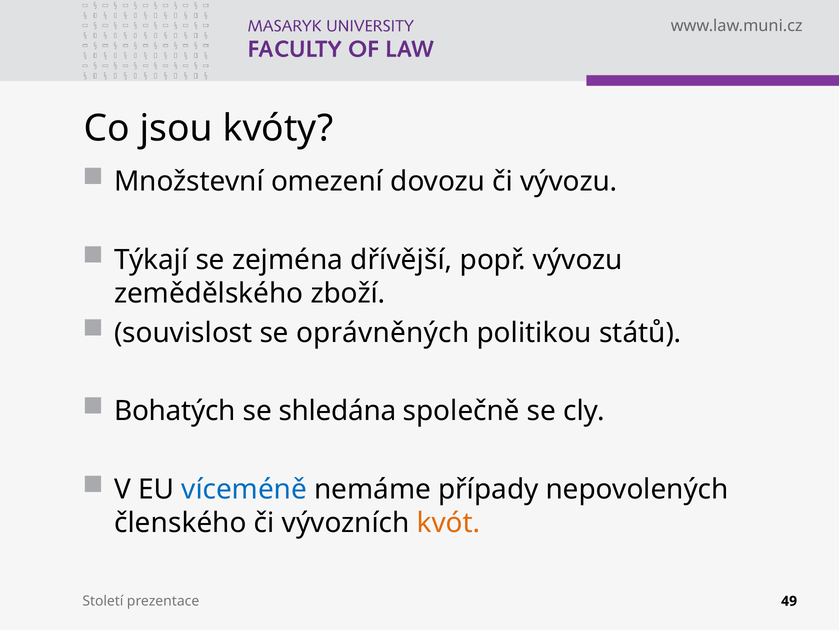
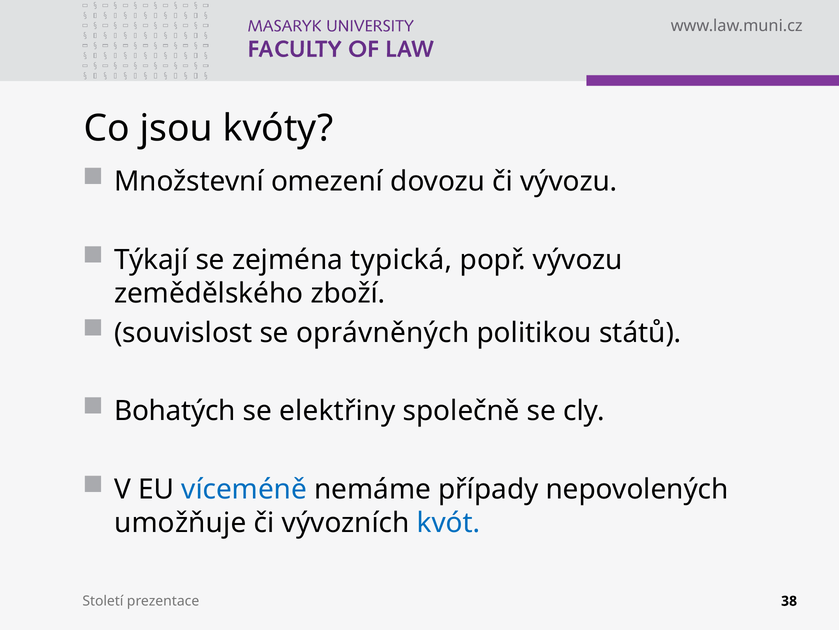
dřívější: dřívější -> typická
shledána: shledána -> elektřiny
členského: členského -> umožňuje
kvót colour: orange -> blue
49: 49 -> 38
